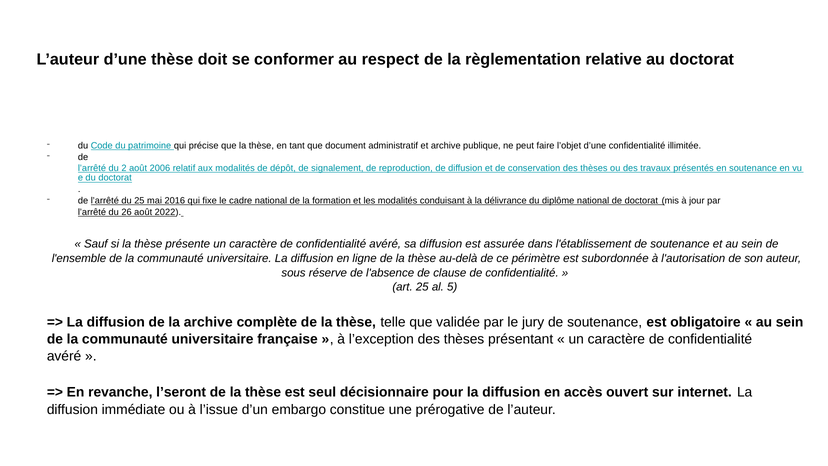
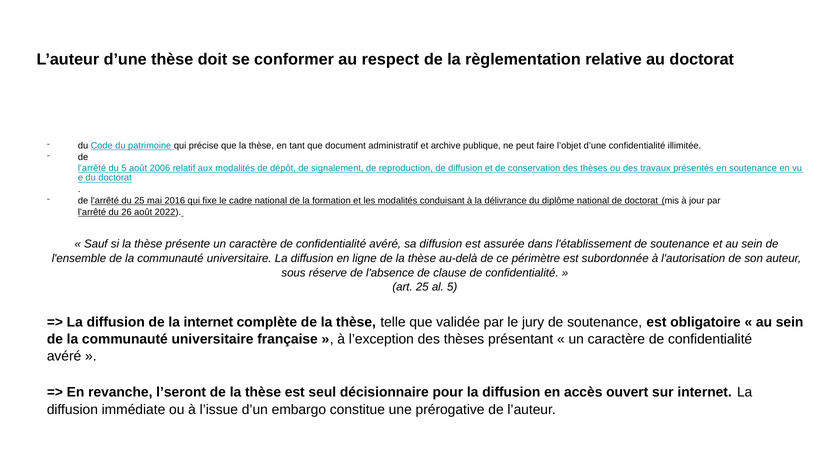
du 2: 2 -> 5
la archive: archive -> internet
